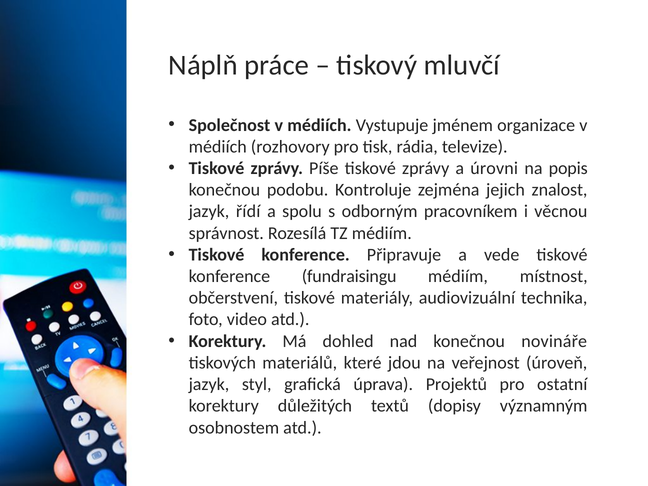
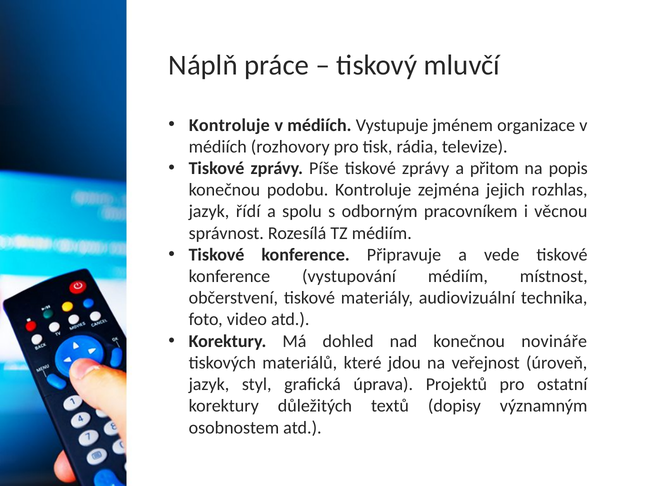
Společnost at (229, 125): Společnost -> Kontroluje
úrovni: úrovni -> přitom
znalost: znalost -> rozhlas
fundraisingu: fundraisingu -> vystupování
